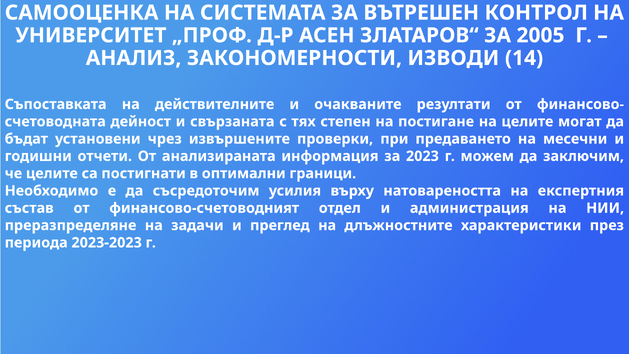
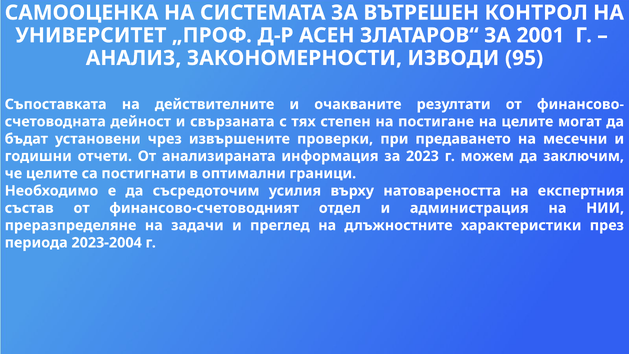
2005: 2005 -> 2001
14: 14 -> 95
2023-2023: 2023-2023 -> 2023-2004
